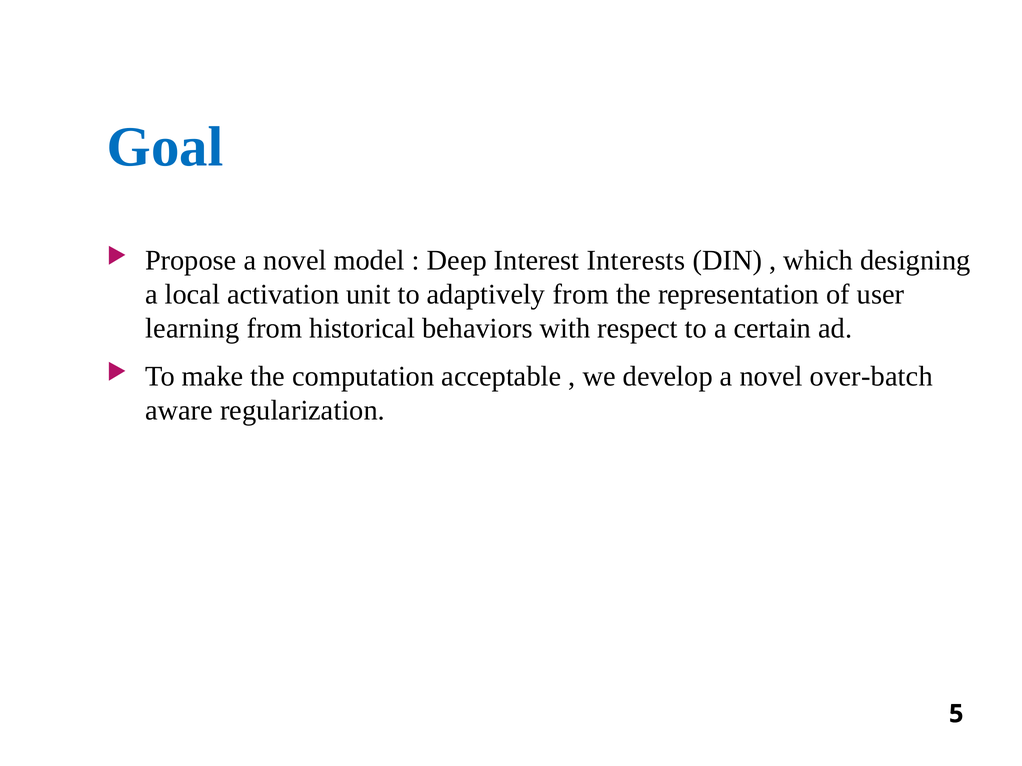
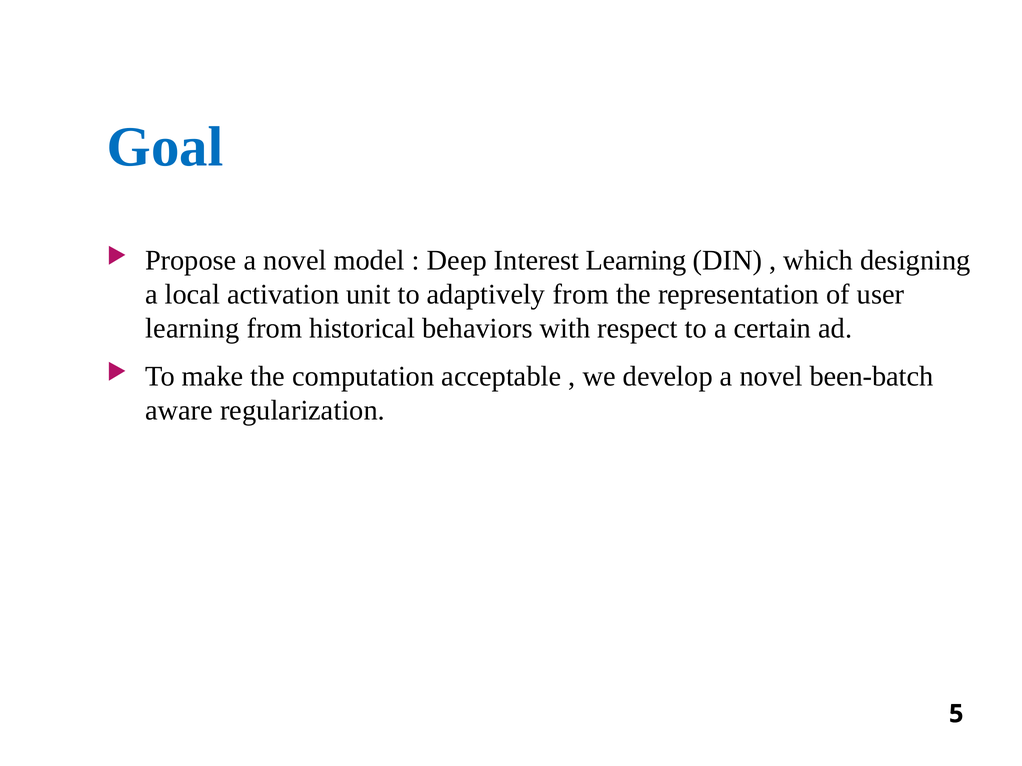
Interest Interests: Interests -> Learning
over-batch: over-batch -> been-batch
